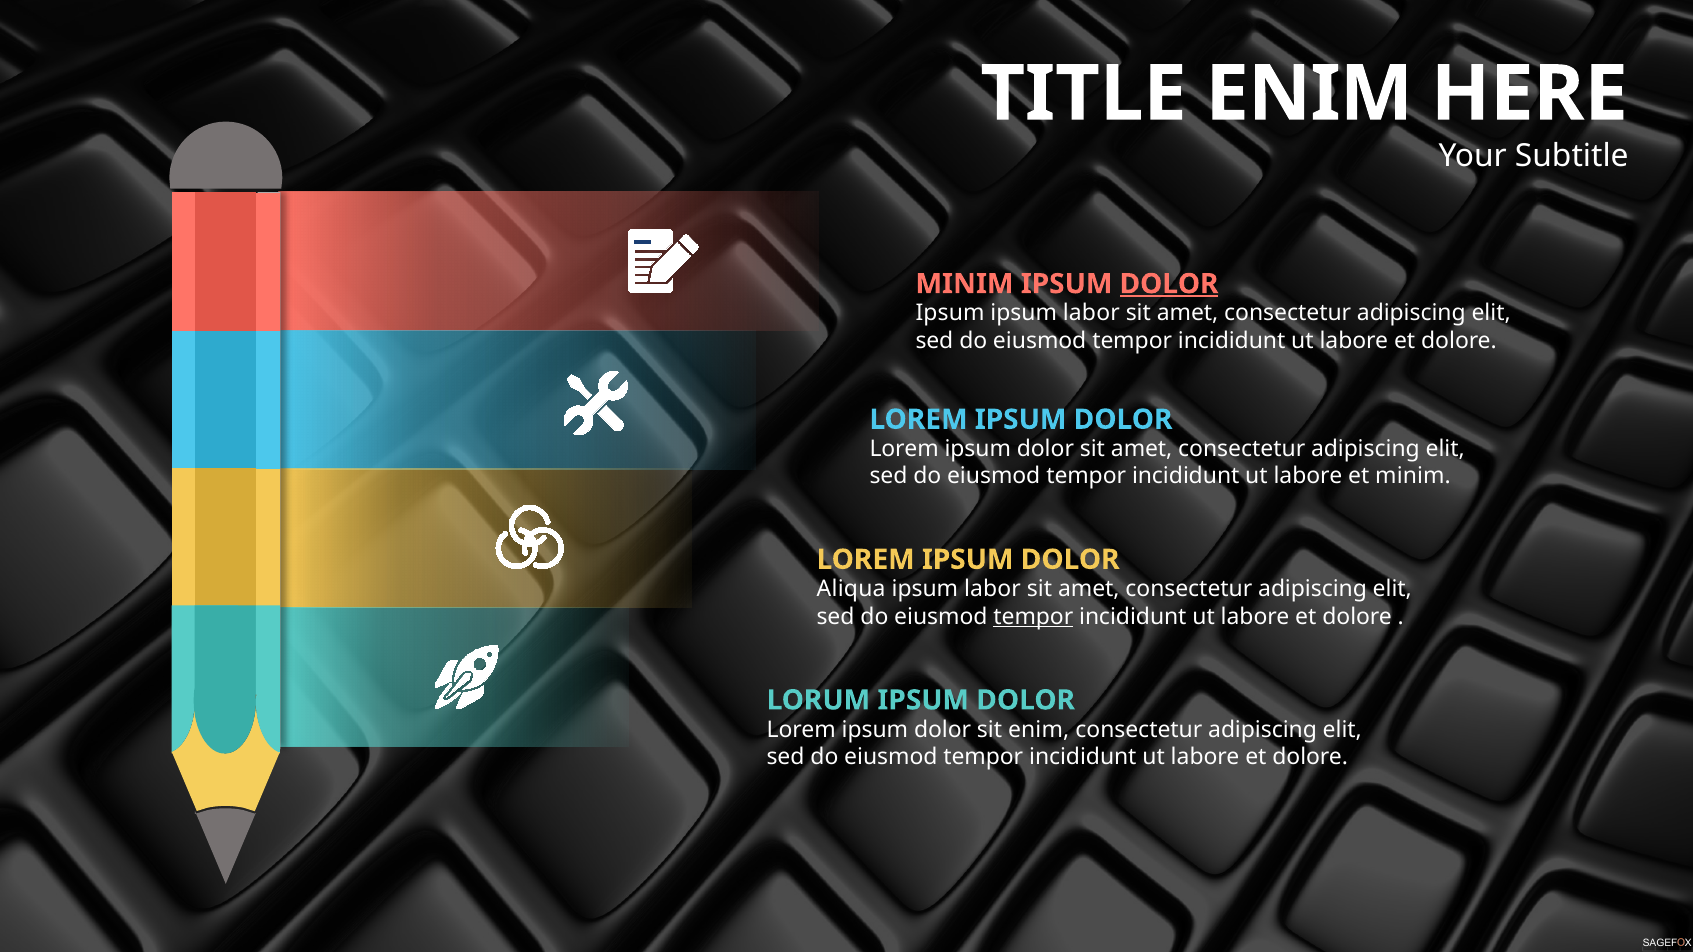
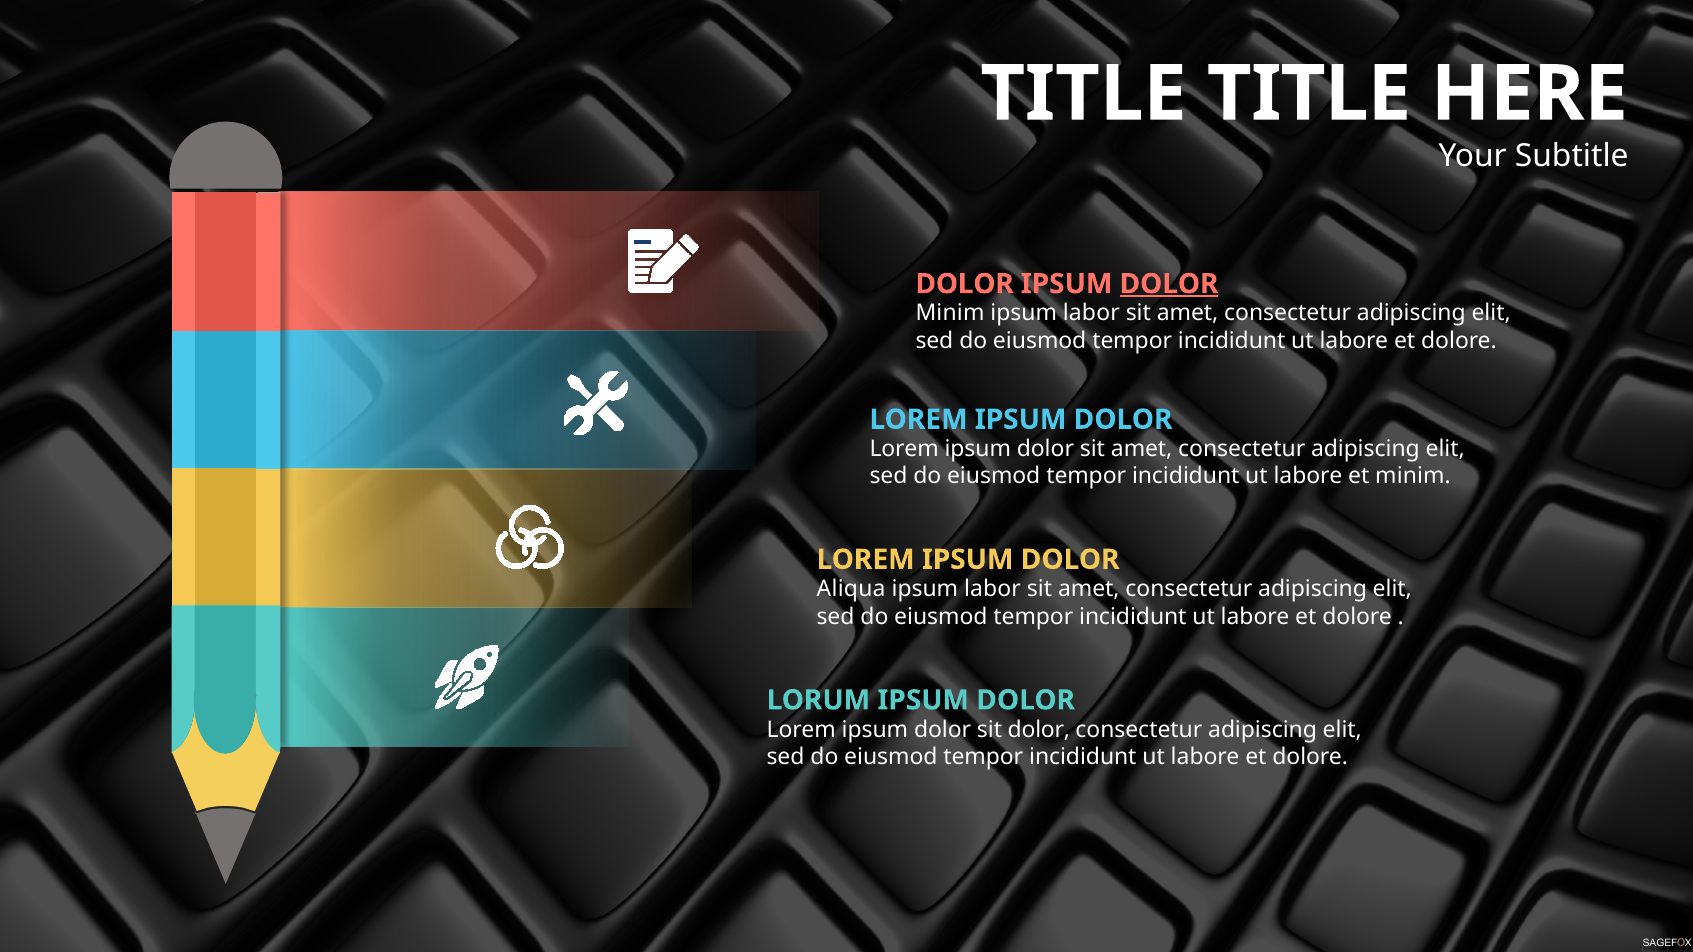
TITLE ENIM: ENIM -> TITLE
MINIM at (964, 284): MINIM -> DOLOR
Ipsum at (950, 313): Ipsum -> Minim
tempor at (1033, 617) underline: present -> none
sit enim: enim -> dolor
